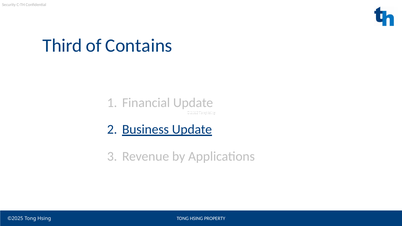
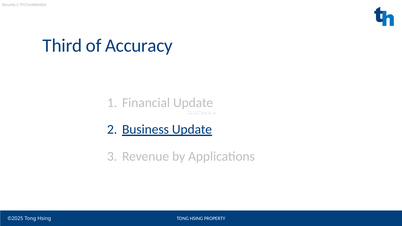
Contains: Contains -> Accuracy
